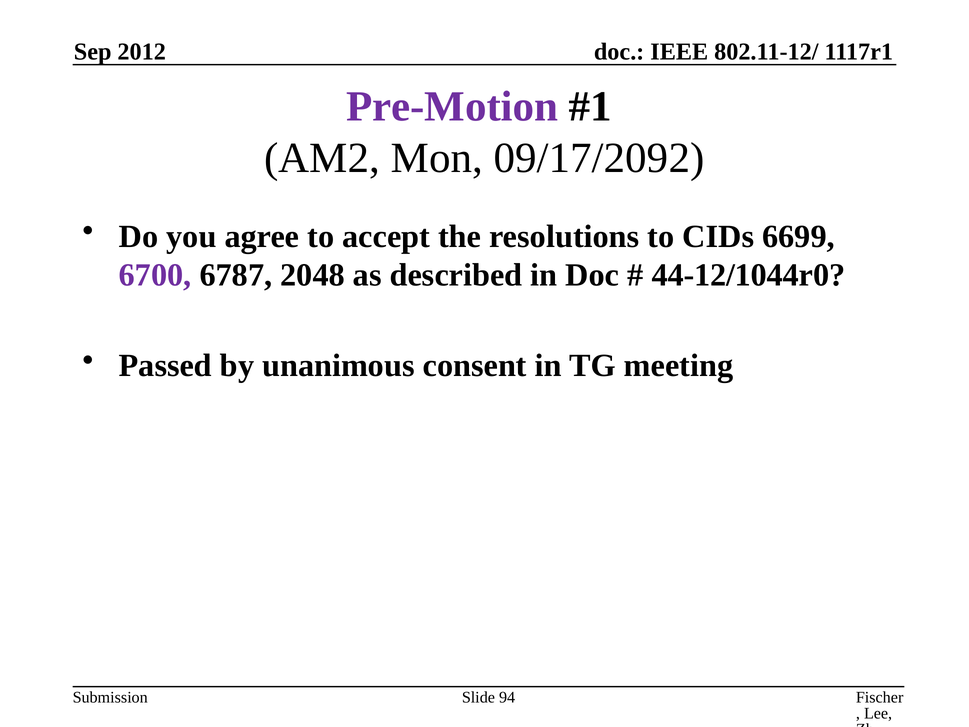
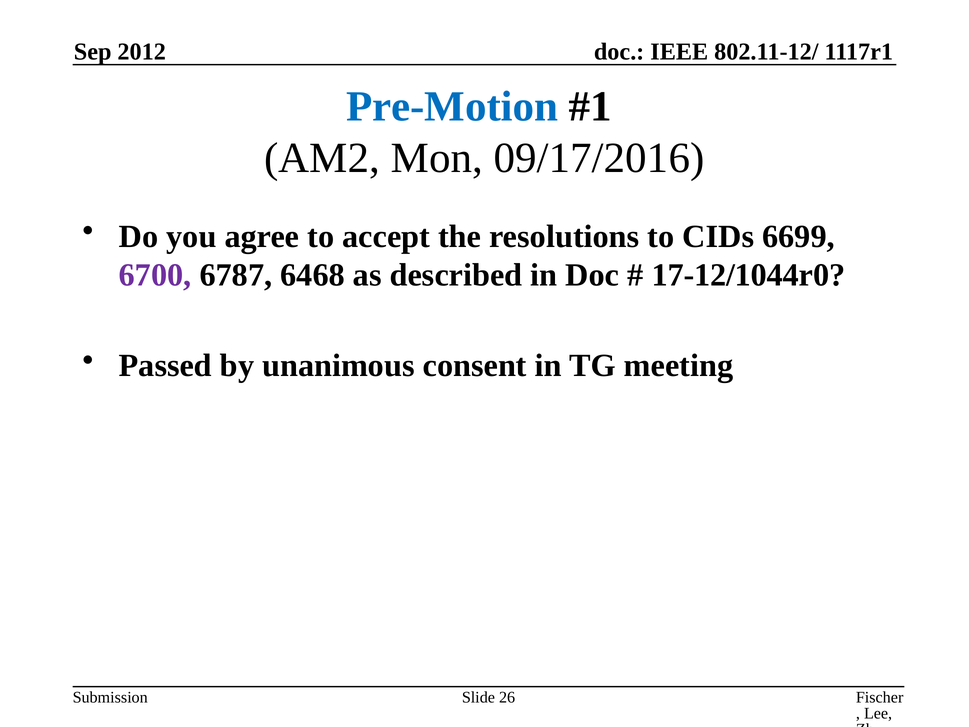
Pre-Motion colour: purple -> blue
09/17/2092: 09/17/2092 -> 09/17/2016
2048: 2048 -> 6468
44-12/1044r0: 44-12/1044r0 -> 17-12/1044r0
94: 94 -> 26
